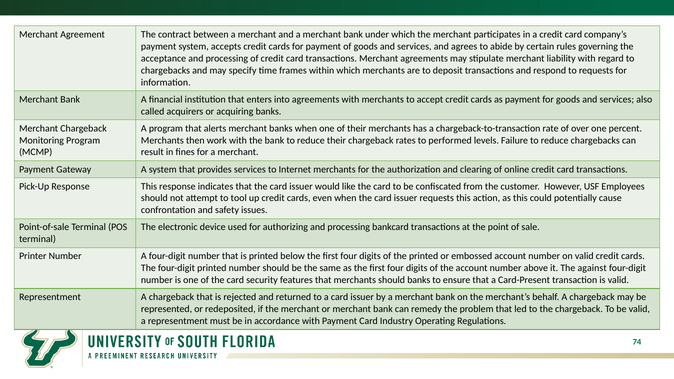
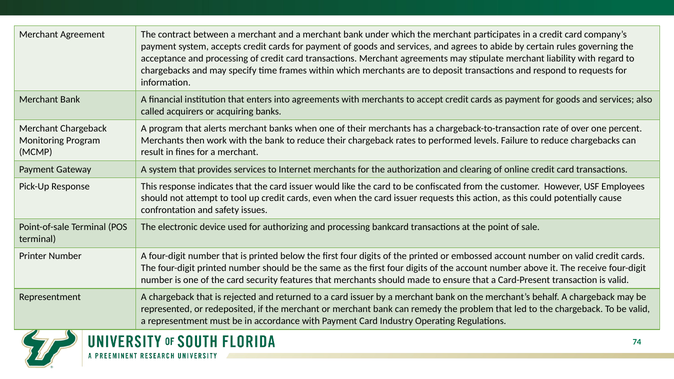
against: against -> receive
should banks: banks -> made
